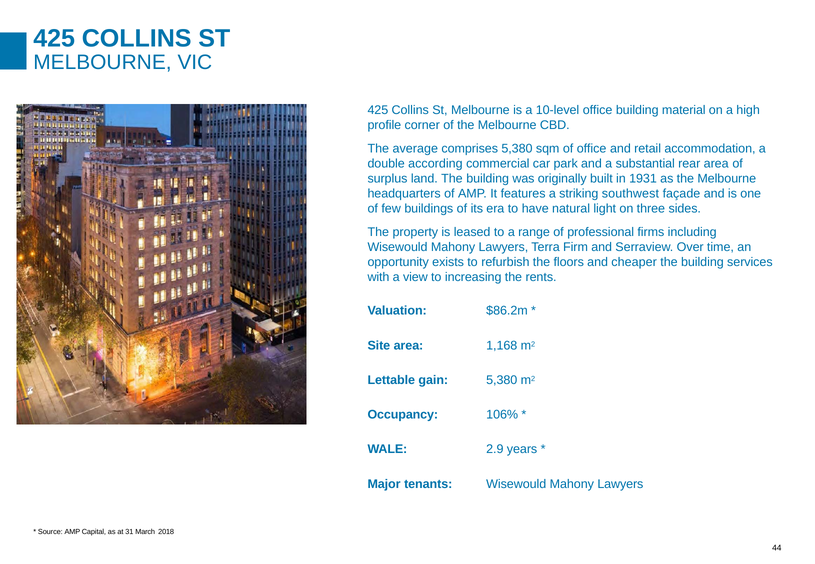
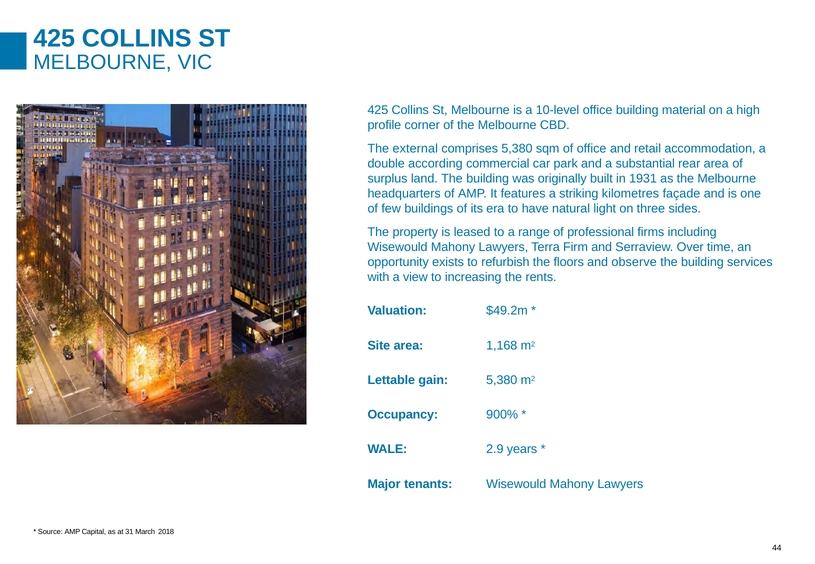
average: average -> external
southwest: southwest -> kilometres
cheaper: cheaper -> observe
$86.2m: $86.2m -> $49.2m
106%: 106% -> 900%
